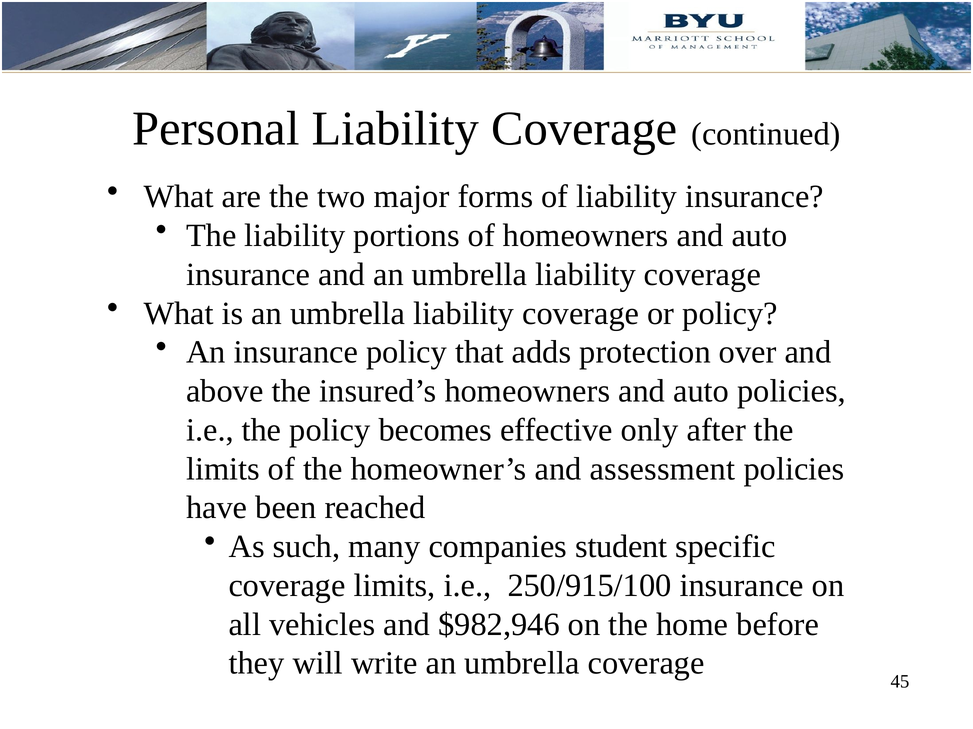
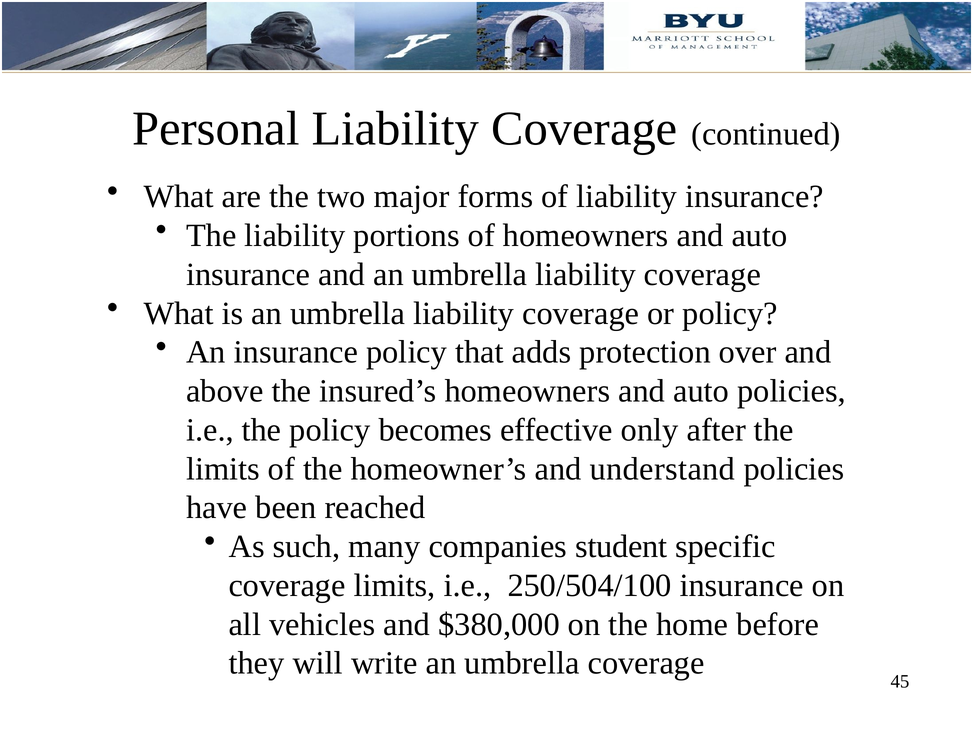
assessment: assessment -> understand
250/915/100: 250/915/100 -> 250/504/100
$982,946: $982,946 -> $380,000
